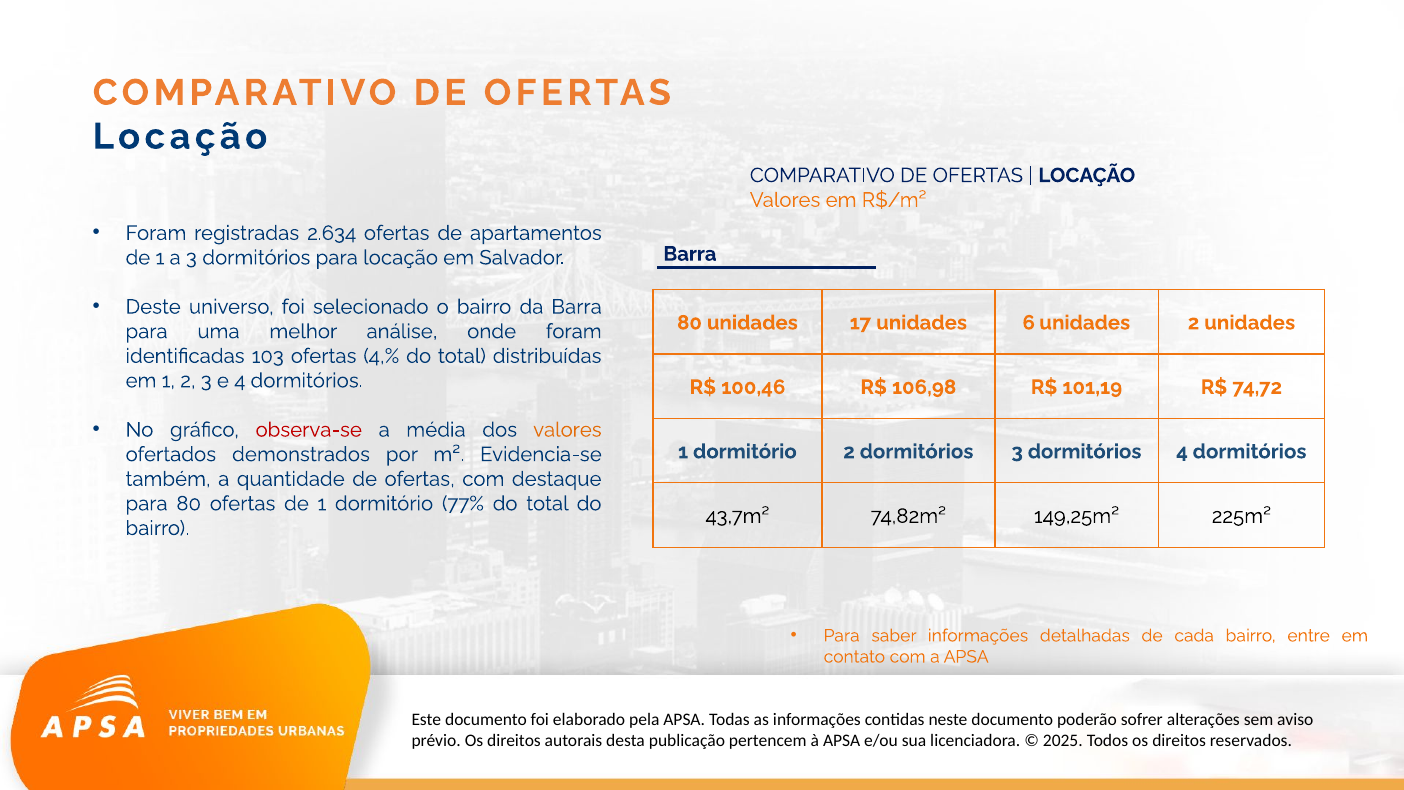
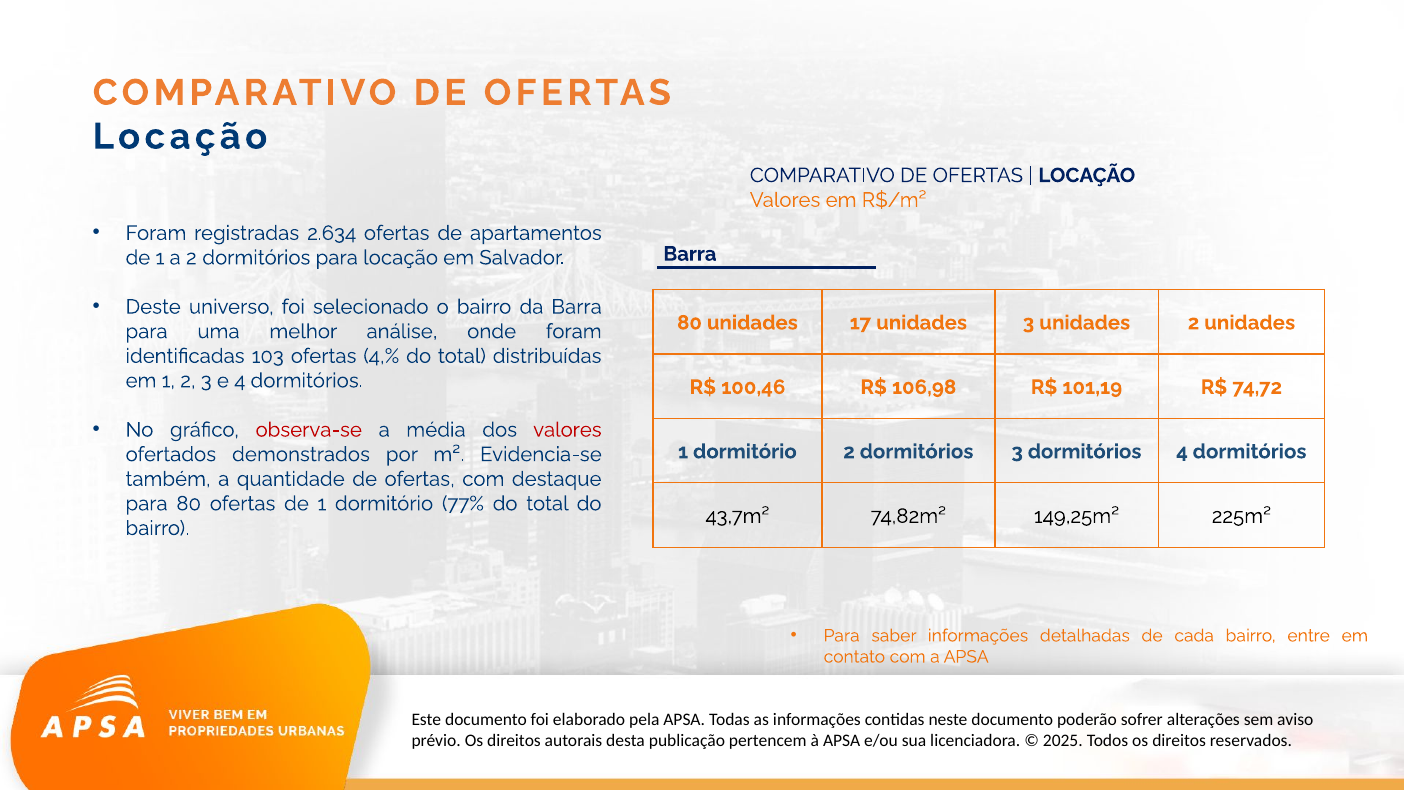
a 3: 3 -> 2
unidades 6: 6 -> 3
valores at (567, 430) colour: orange -> red
